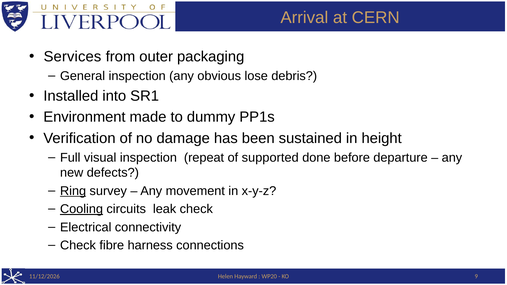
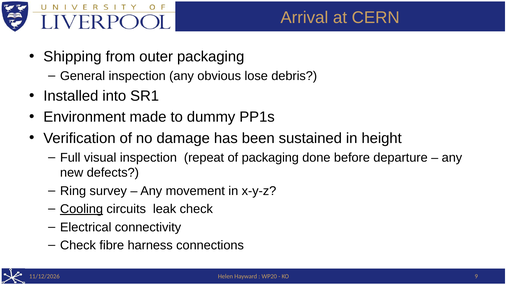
Services: Services -> Shipping
of supported: supported -> packaging
Ring underline: present -> none
